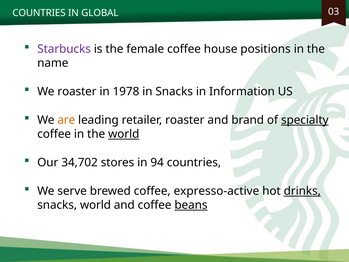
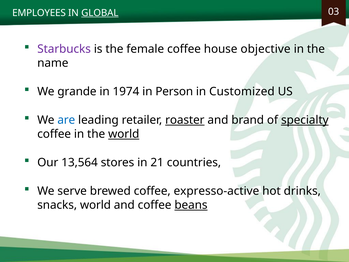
COUNTRIES at (39, 13): COUNTRIES -> EMPLOYEES
GLOBAL underline: none -> present
positions: positions -> objective
We roaster: roaster -> grande
1978: 1978 -> 1974
in Snacks: Snacks -> Person
Information: Information -> Customized
are colour: orange -> blue
roaster at (185, 120) underline: none -> present
34,702: 34,702 -> 13,564
94: 94 -> 21
drinks underline: present -> none
